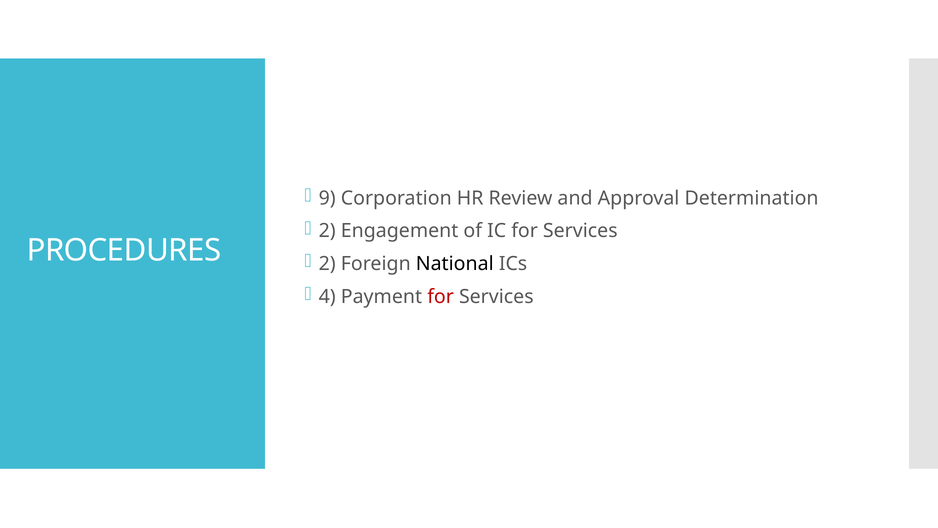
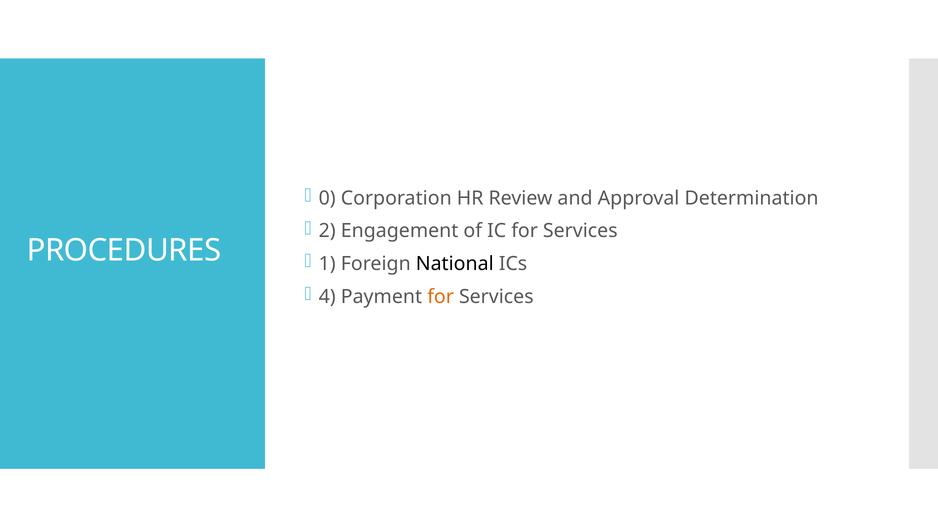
9: 9 -> 0
2 at (327, 264): 2 -> 1
for at (441, 296) colour: red -> orange
